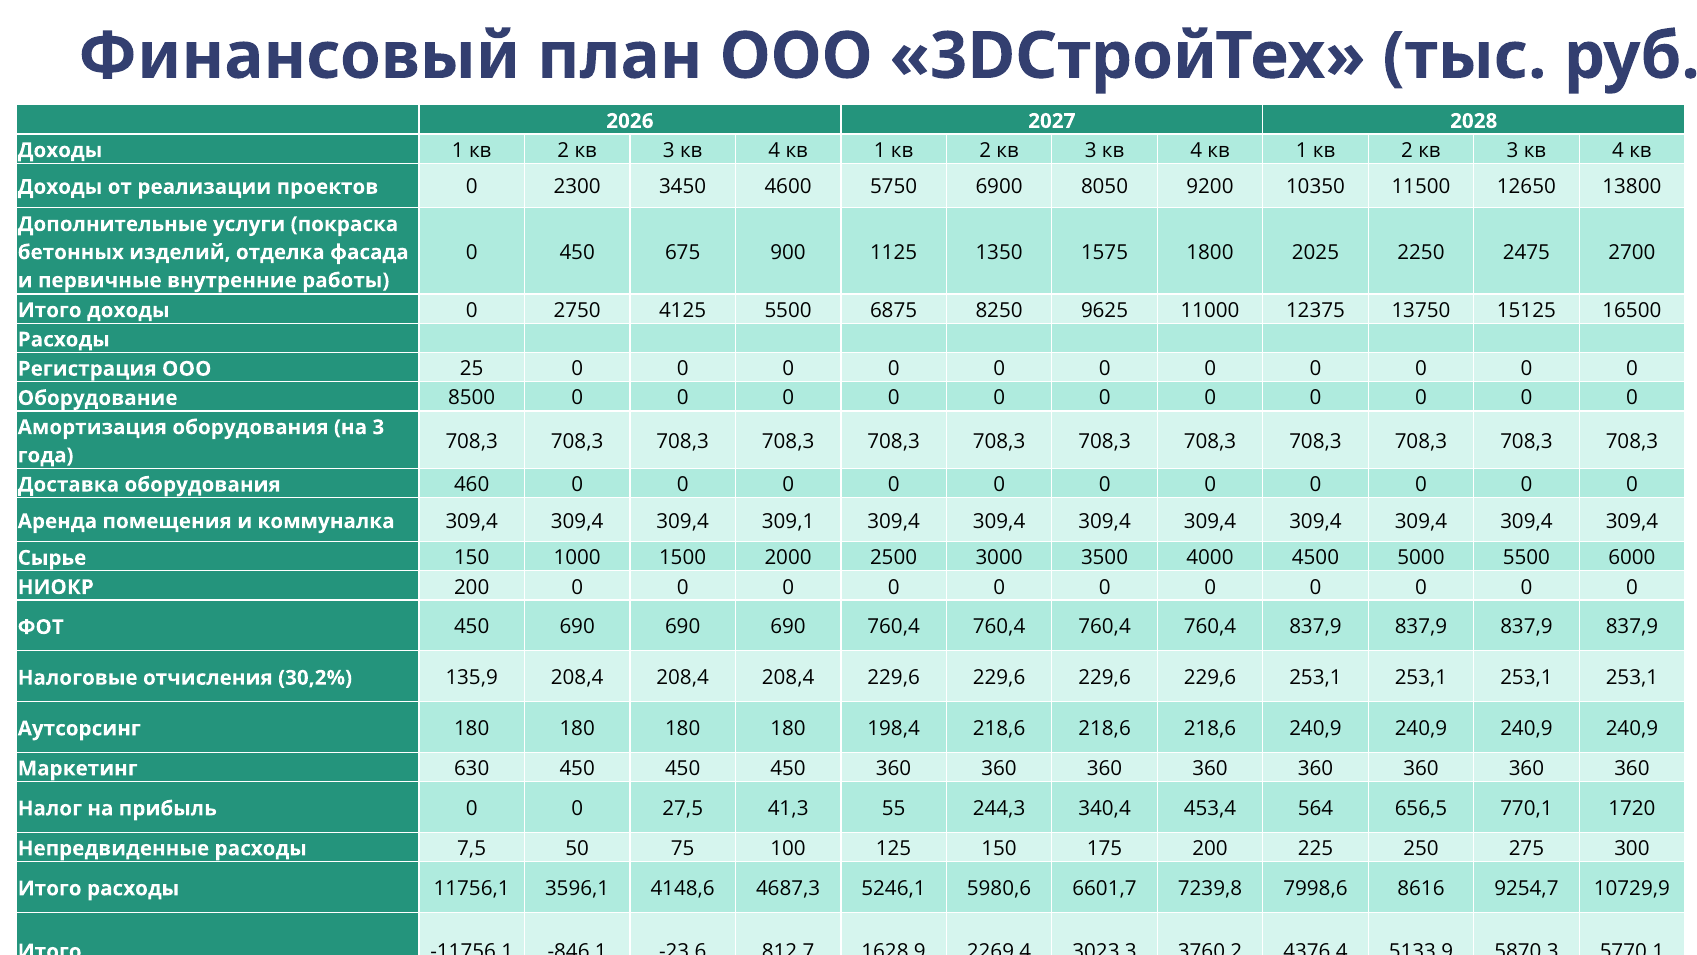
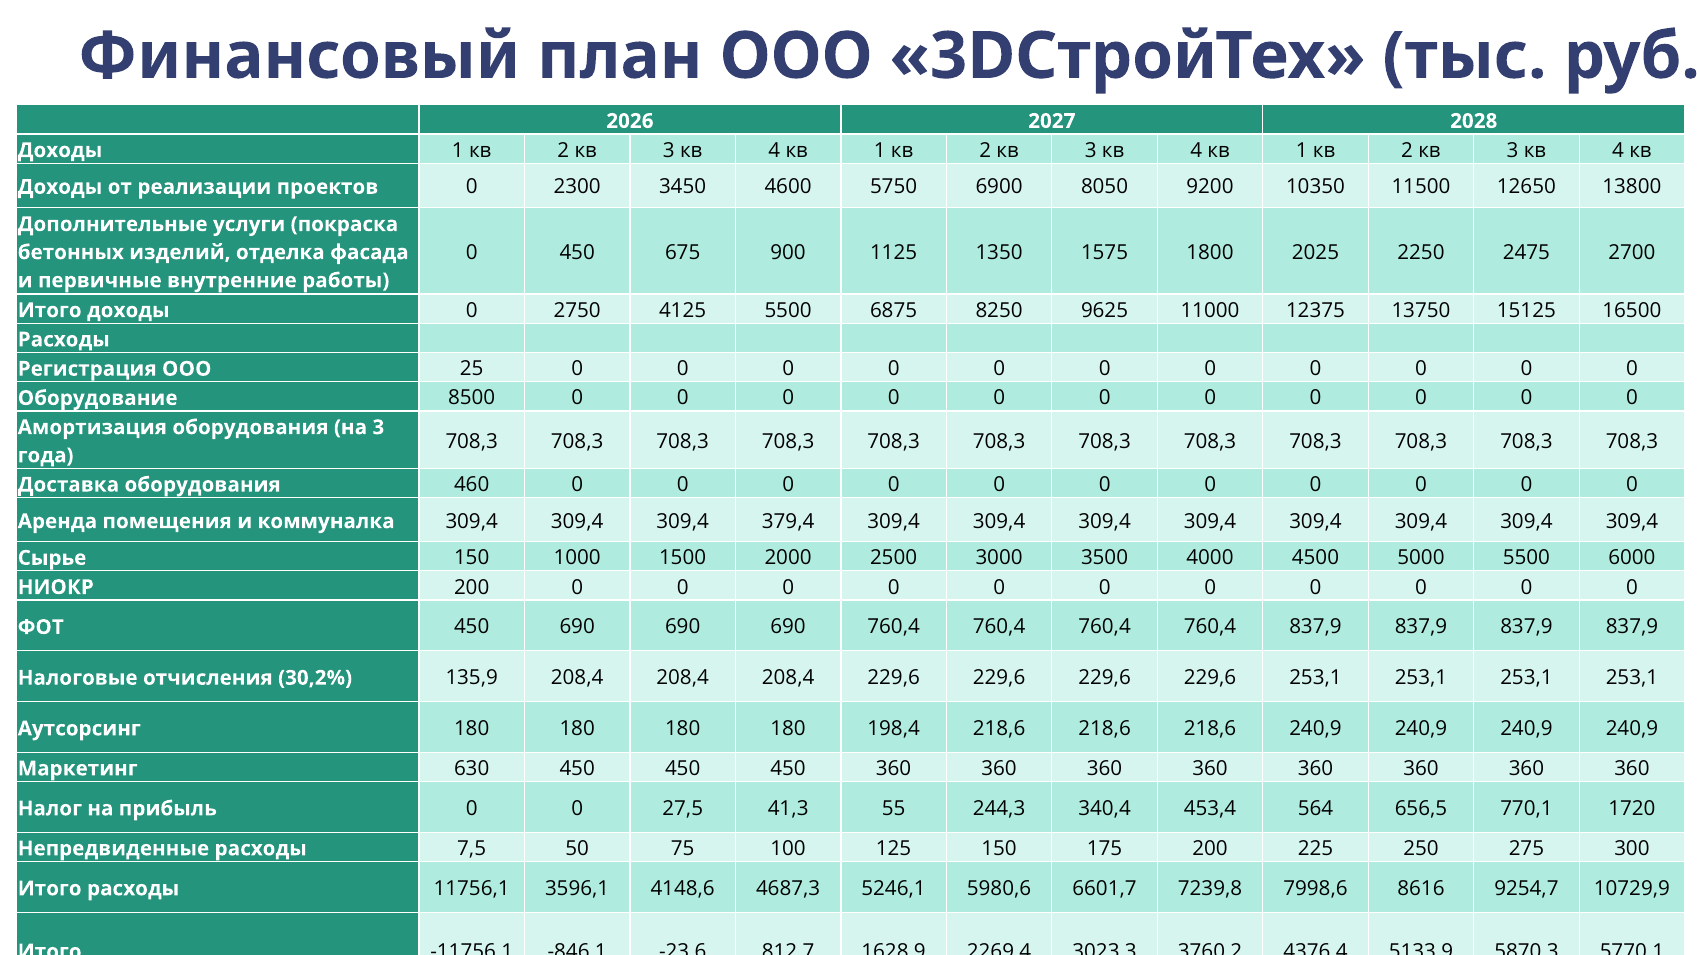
309,1: 309,1 -> 379,4
